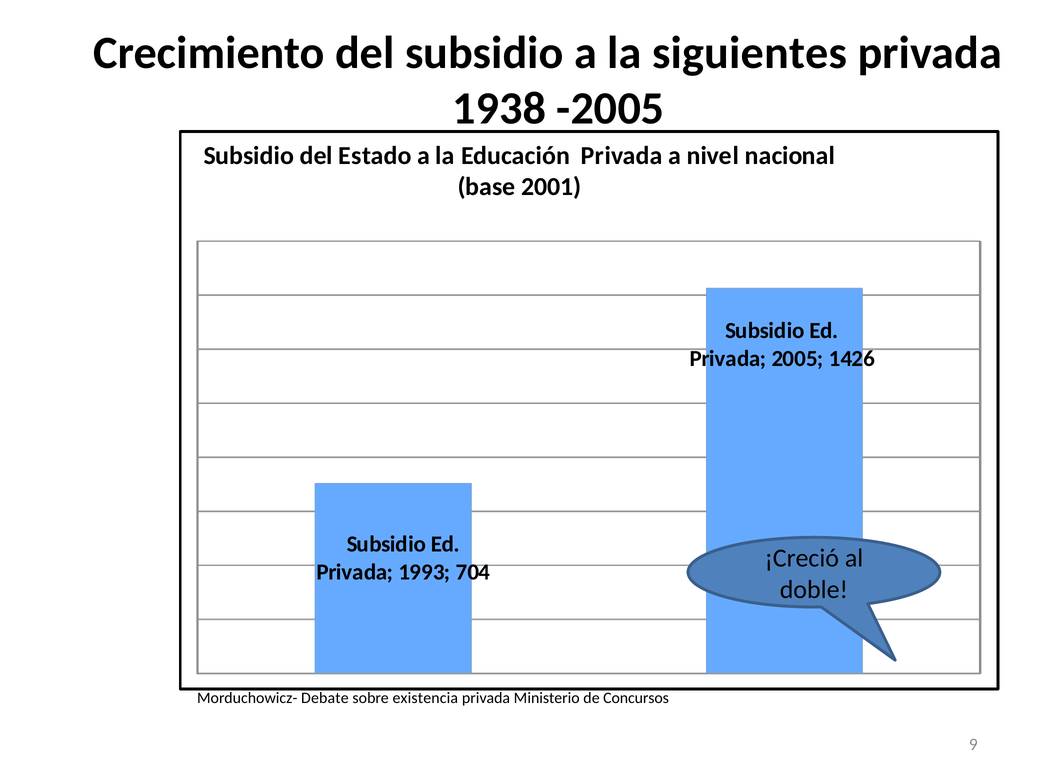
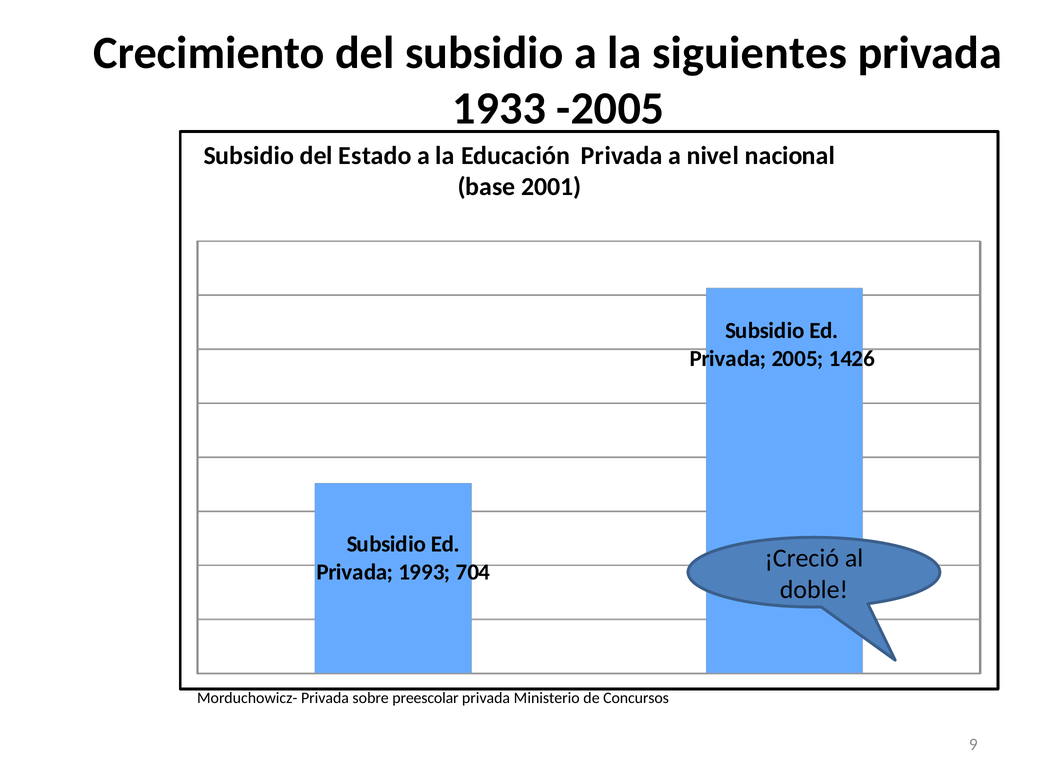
1938: 1938 -> 1933
Morduchowicz- Debate: Debate -> Privada
existencia: existencia -> preescolar
